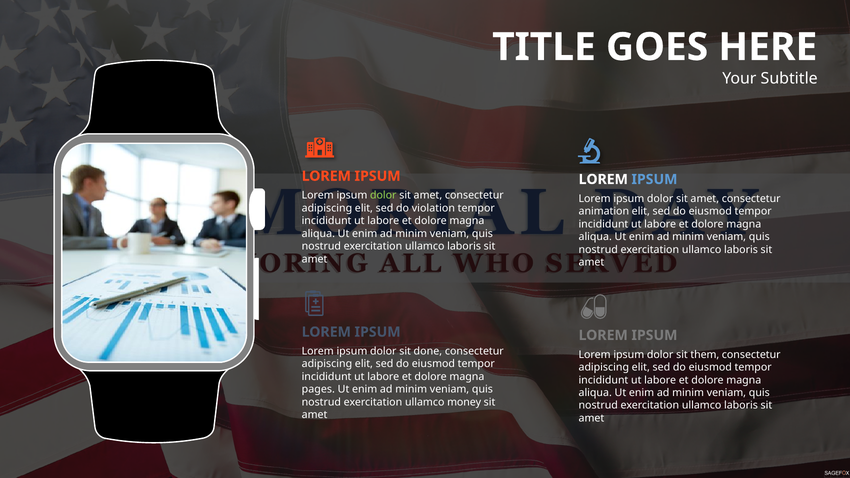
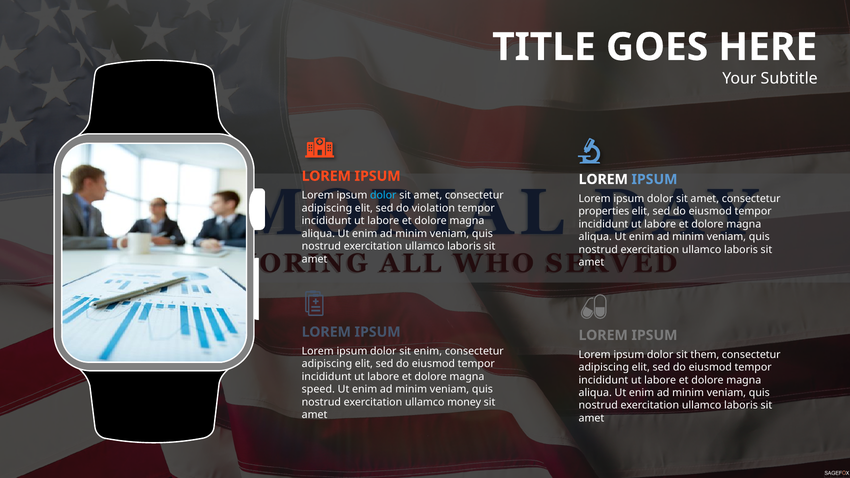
dolor at (383, 195) colour: light green -> light blue
animation: animation -> properties
sit done: done -> enim
pages: pages -> speed
